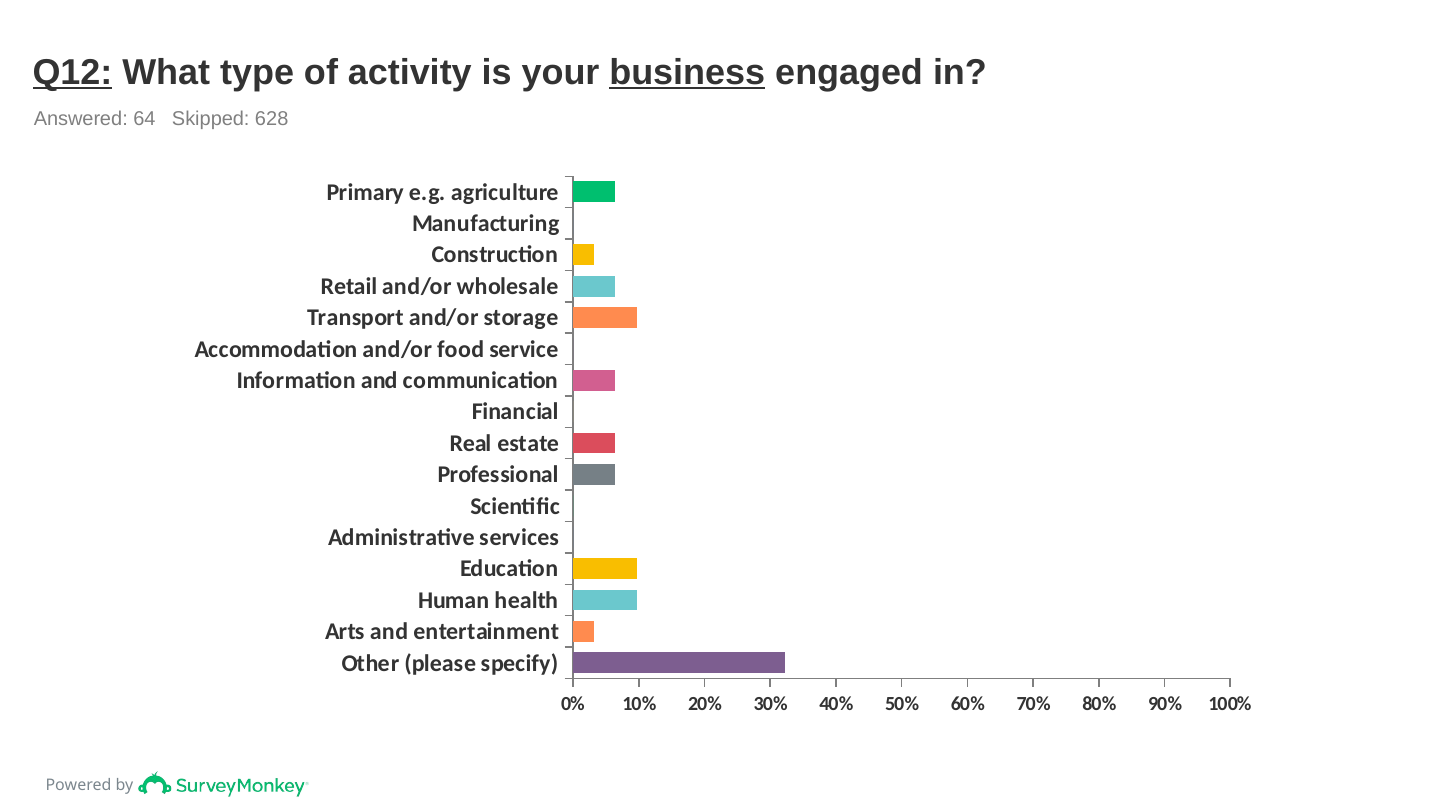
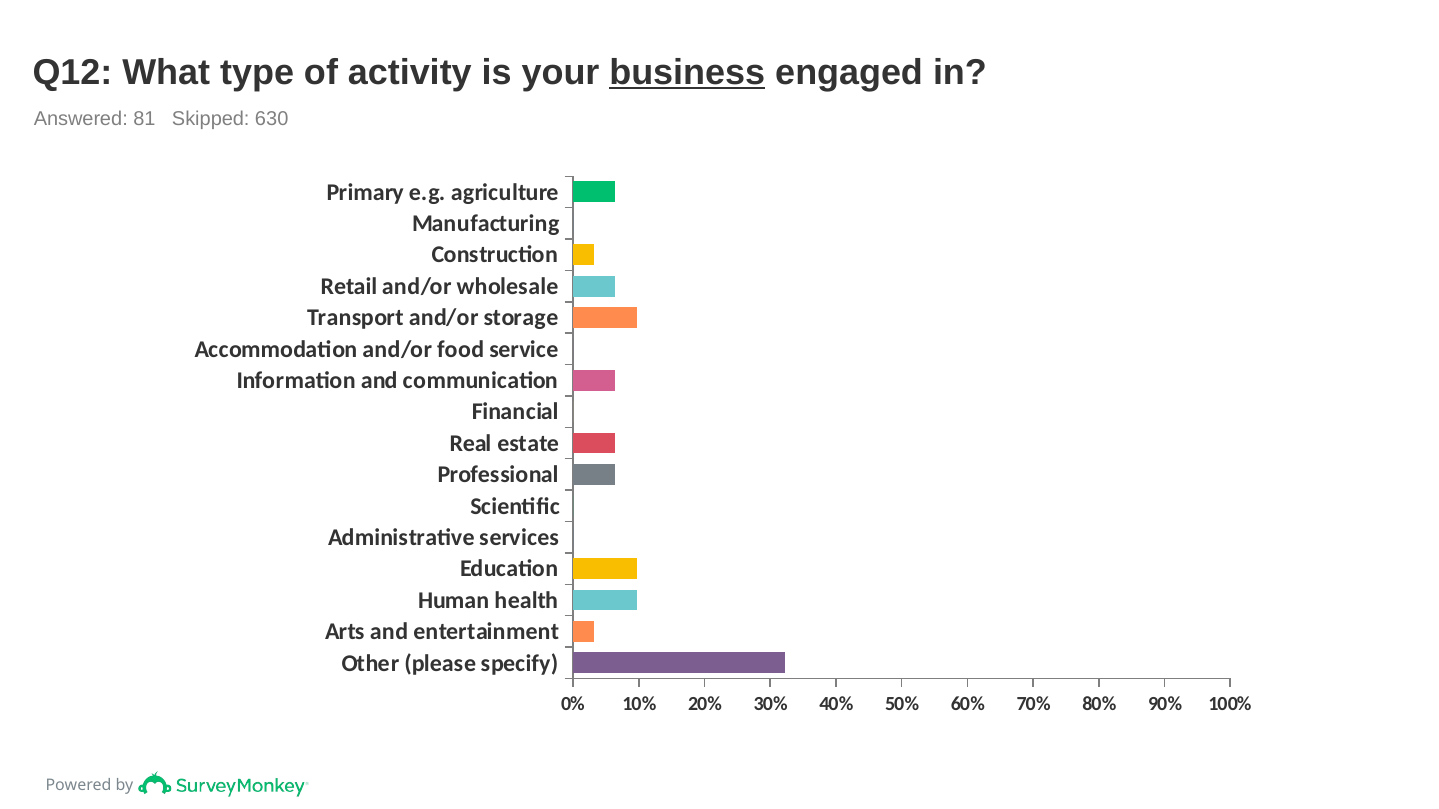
Q12 underline: present -> none
64: 64 -> 81
628: 628 -> 630
